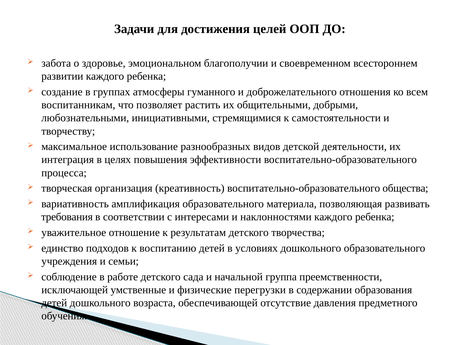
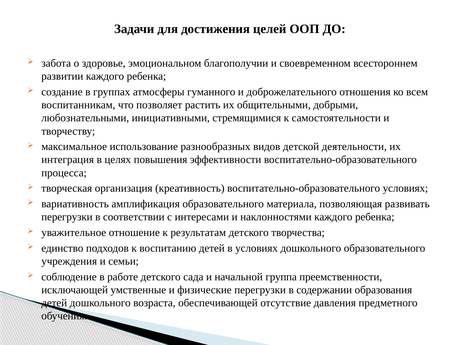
воспитательно-образовательного общества: общества -> условиях
требования at (67, 217): требования -> перегрузки
